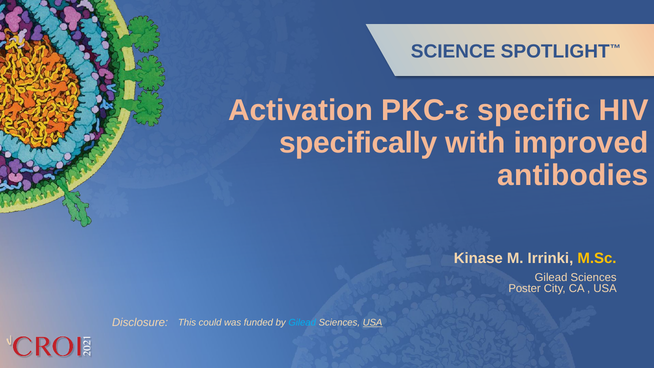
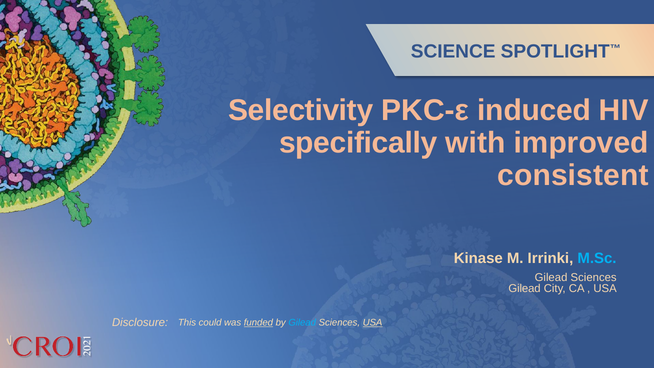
Activation: Activation -> Selectivity
specific: specific -> induced
antibodies: antibodies -> consistent
M.Sc colour: yellow -> light blue
Poster at (525, 288): Poster -> Gilead
funded underline: none -> present
